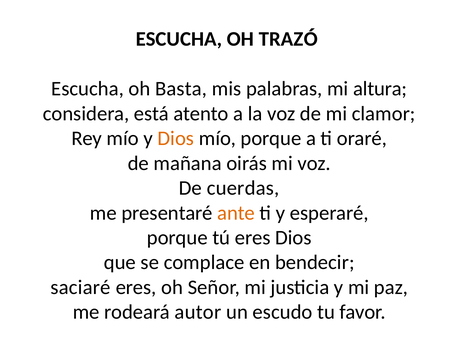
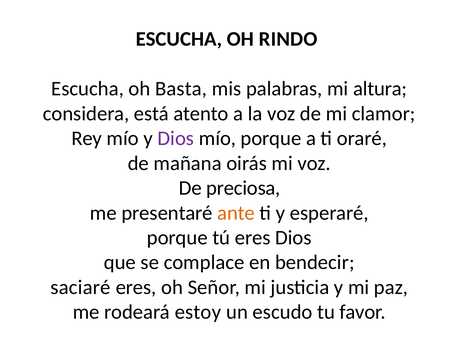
TRAZÓ: TRAZÓ -> RINDO
Dios at (176, 139) colour: orange -> purple
cuerdas: cuerdas -> preciosa
autor: autor -> estoy
